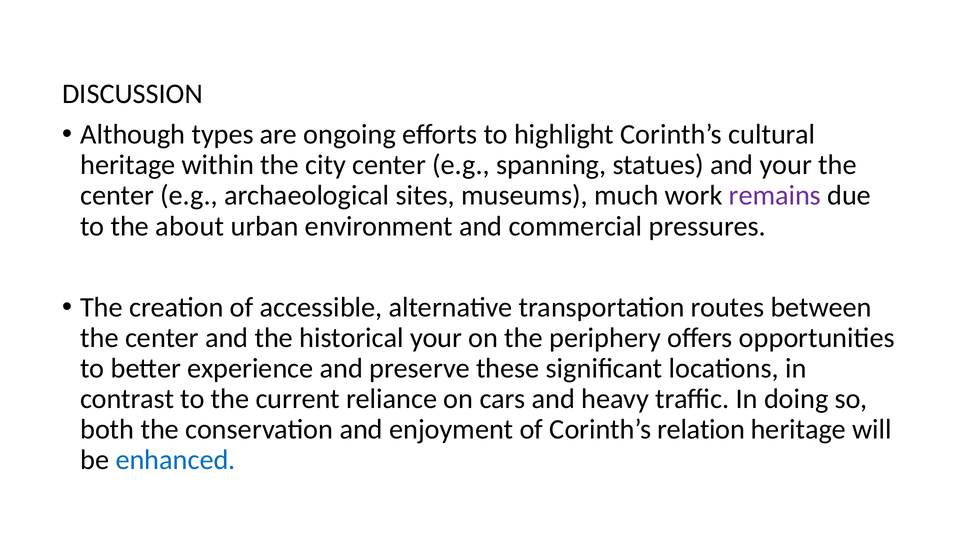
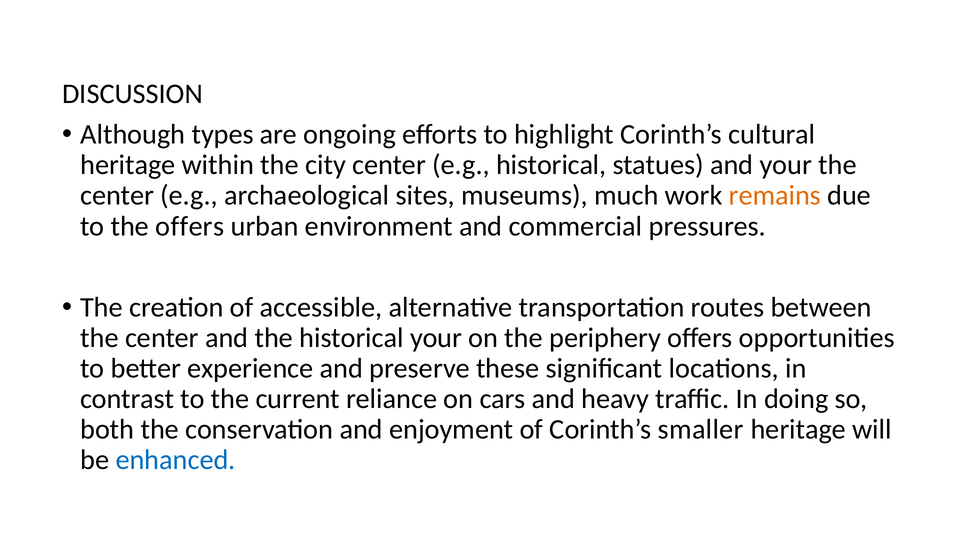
e.g spanning: spanning -> historical
remains colour: purple -> orange
the about: about -> offers
relation: relation -> smaller
